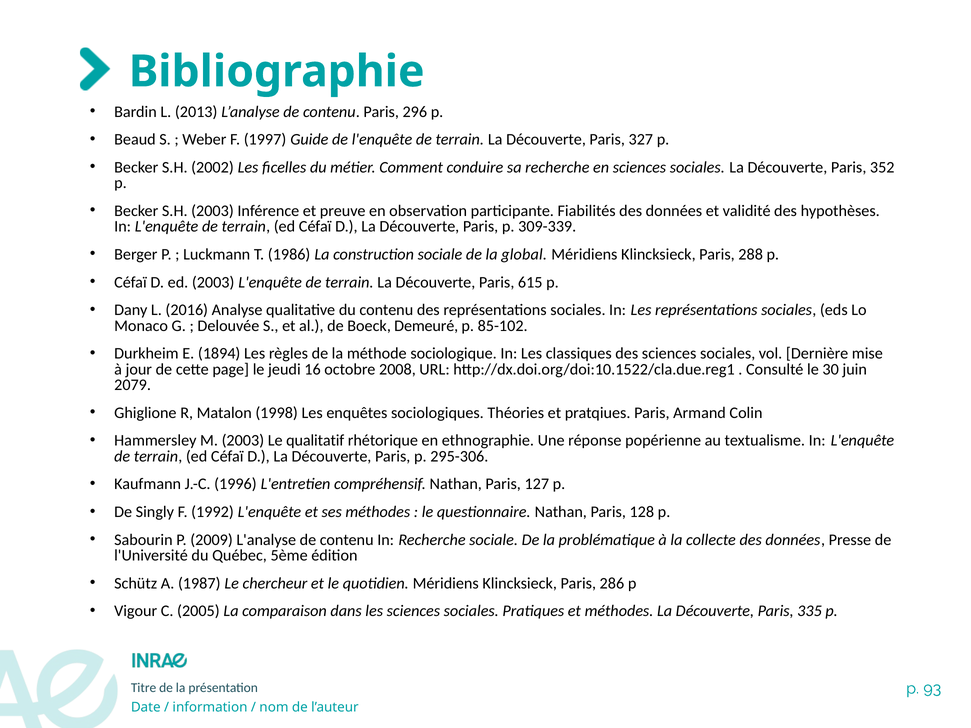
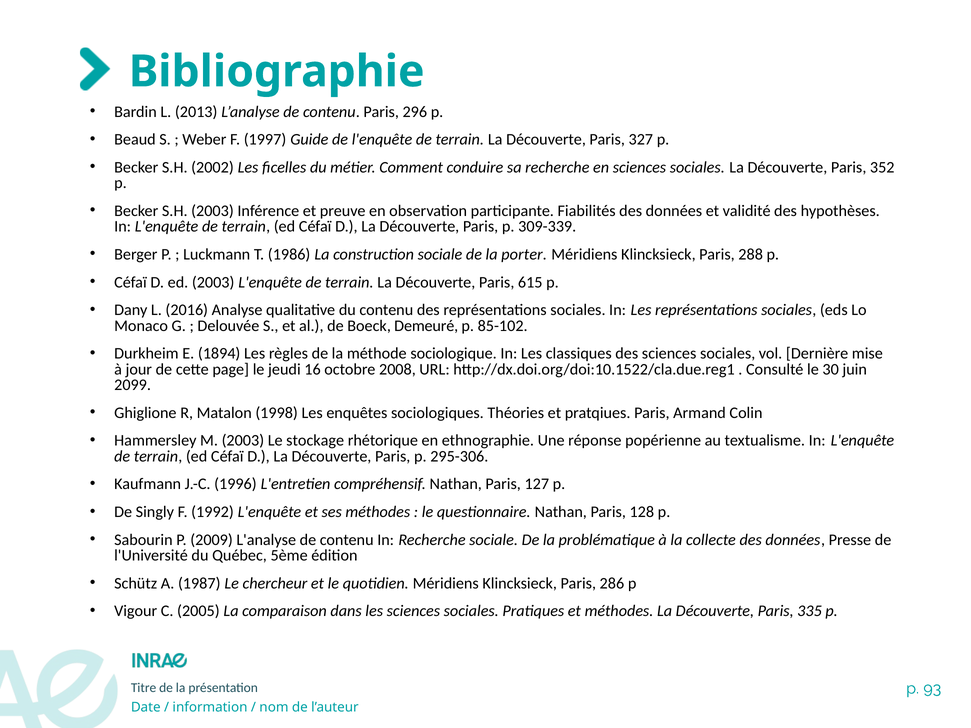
global: global -> porter
2079: 2079 -> 2099
qualitatif: qualitatif -> stockage
